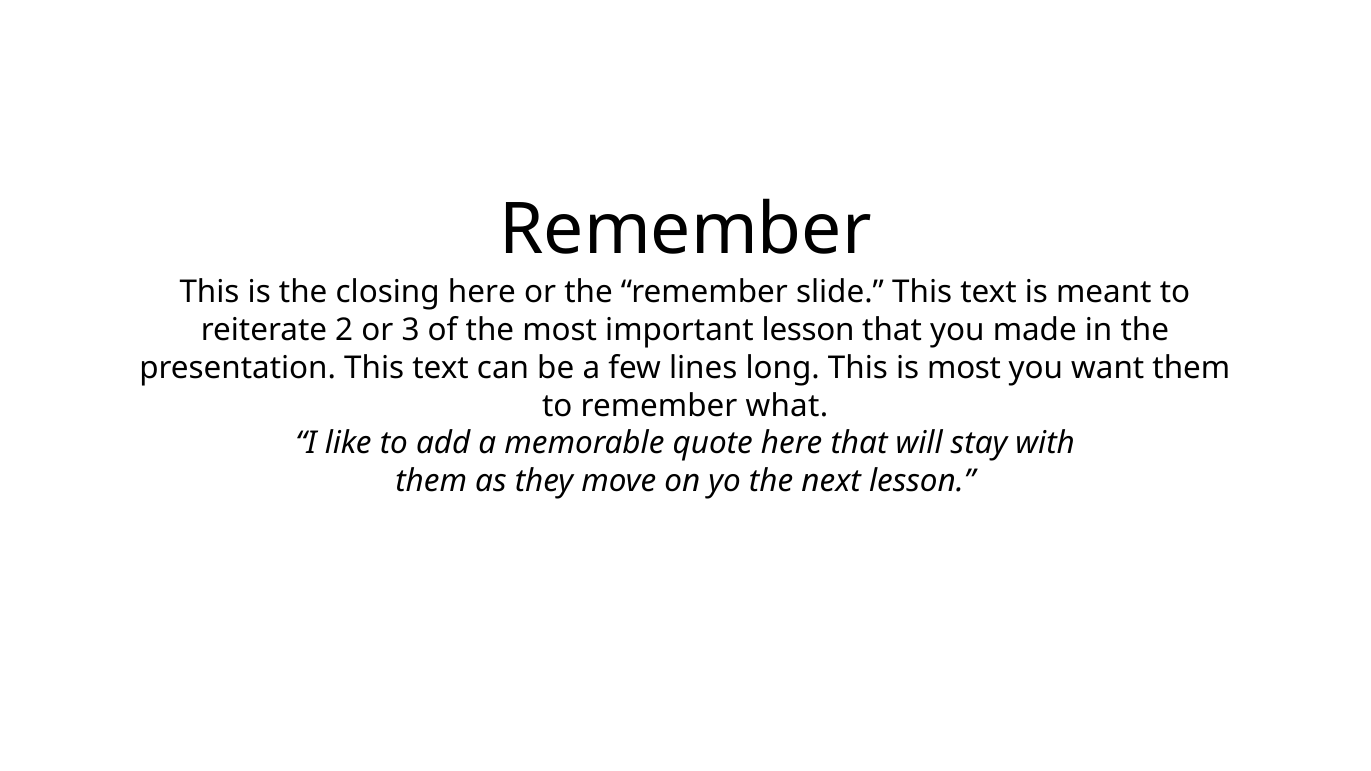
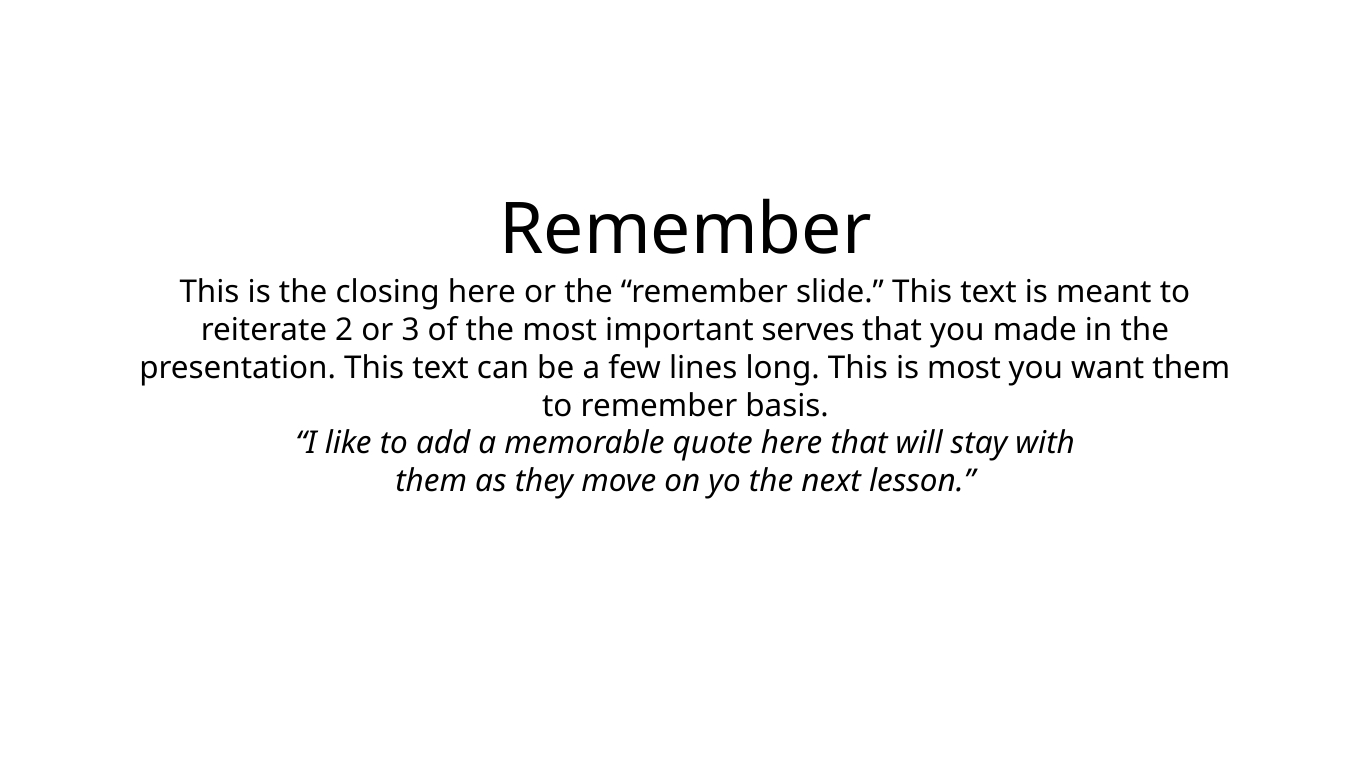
important lesson: lesson -> serves
what: what -> basis
